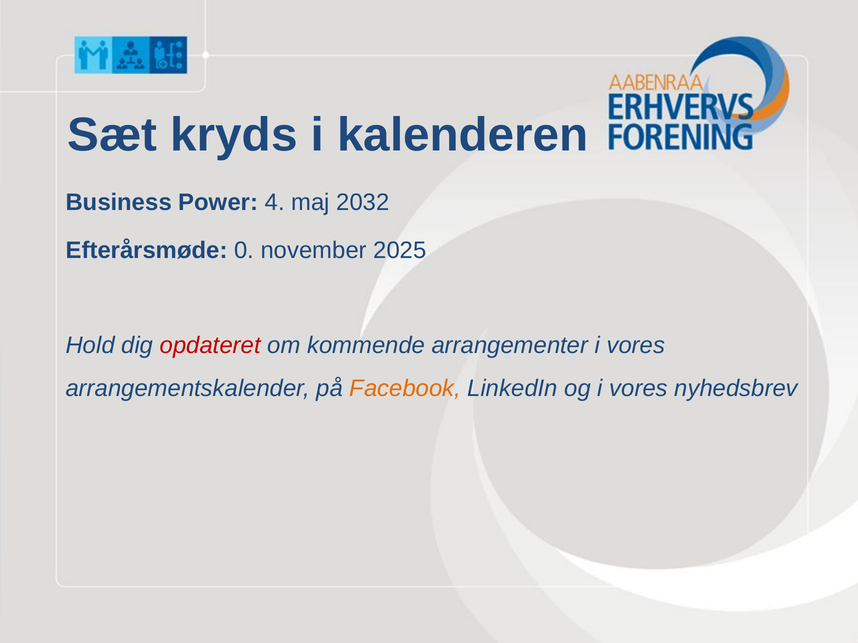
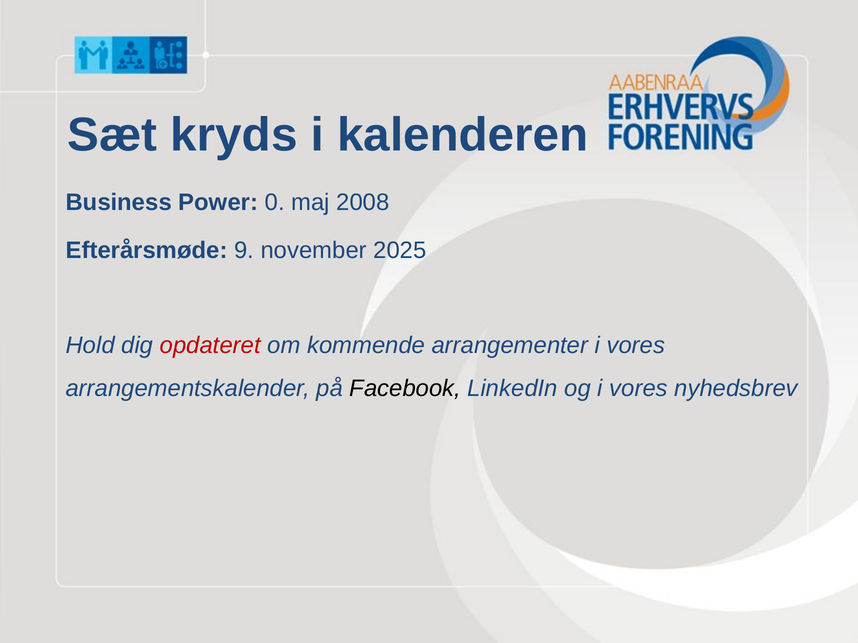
4: 4 -> 0
2032: 2032 -> 2008
0: 0 -> 9
Facebook colour: orange -> black
